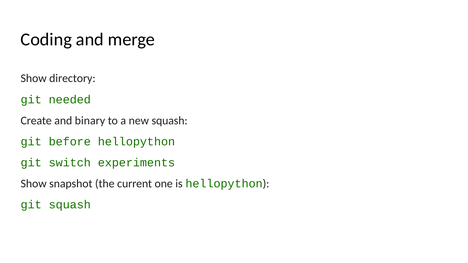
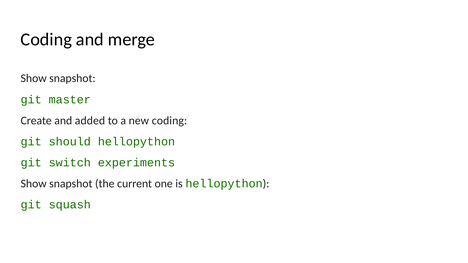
directory at (72, 79): directory -> snapshot
needed: needed -> master
binary: binary -> added
new squash: squash -> coding
before: before -> should
